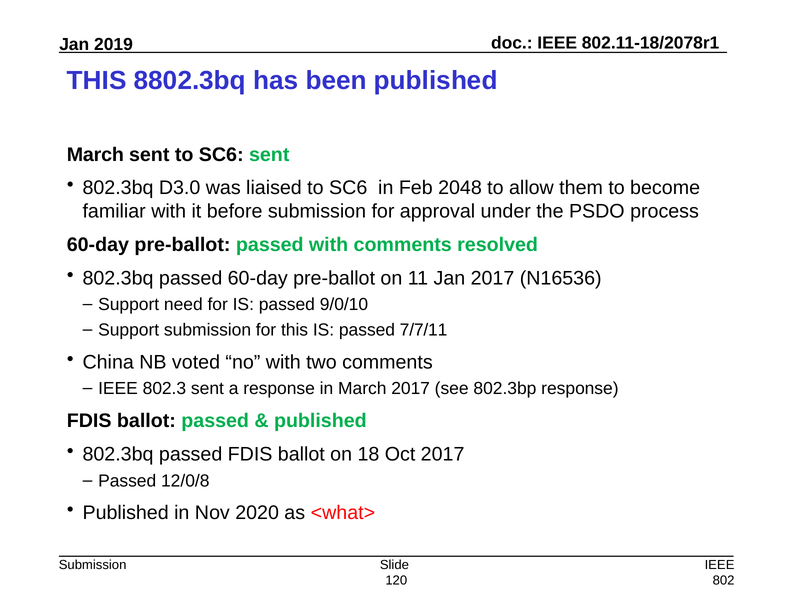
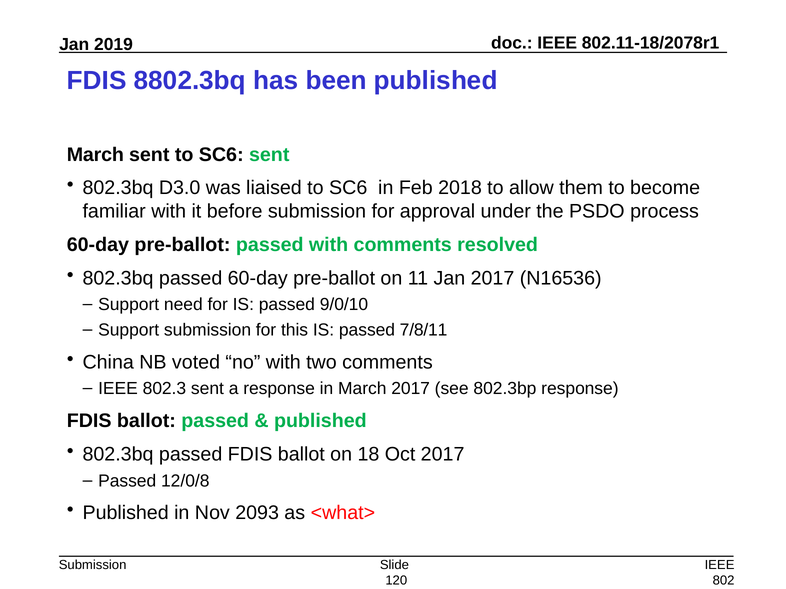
THIS at (97, 80): THIS -> FDIS
2048: 2048 -> 2018
7/7/11: 7/7/11 -> 7/8/11
2020: 2020 -> 2093
